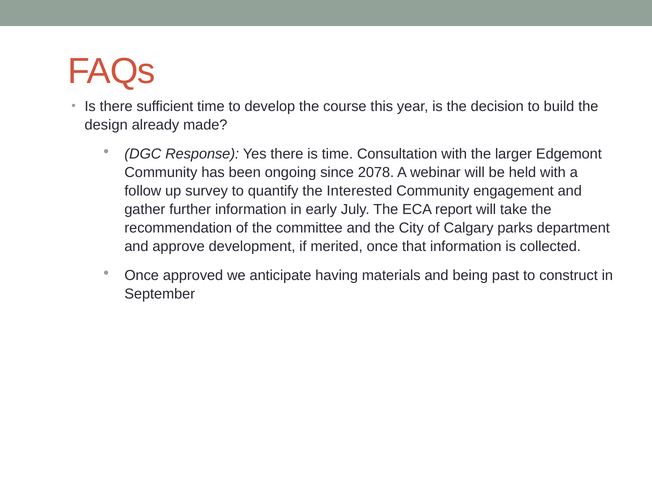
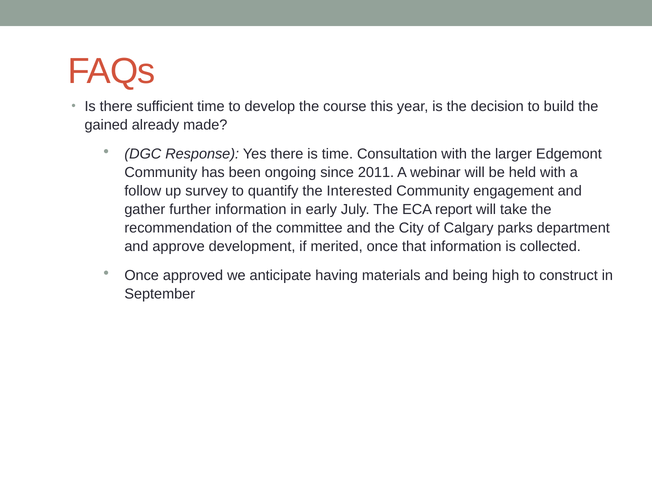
design: design -> gained
2078: 2078 -> 2011
past: past -> high
